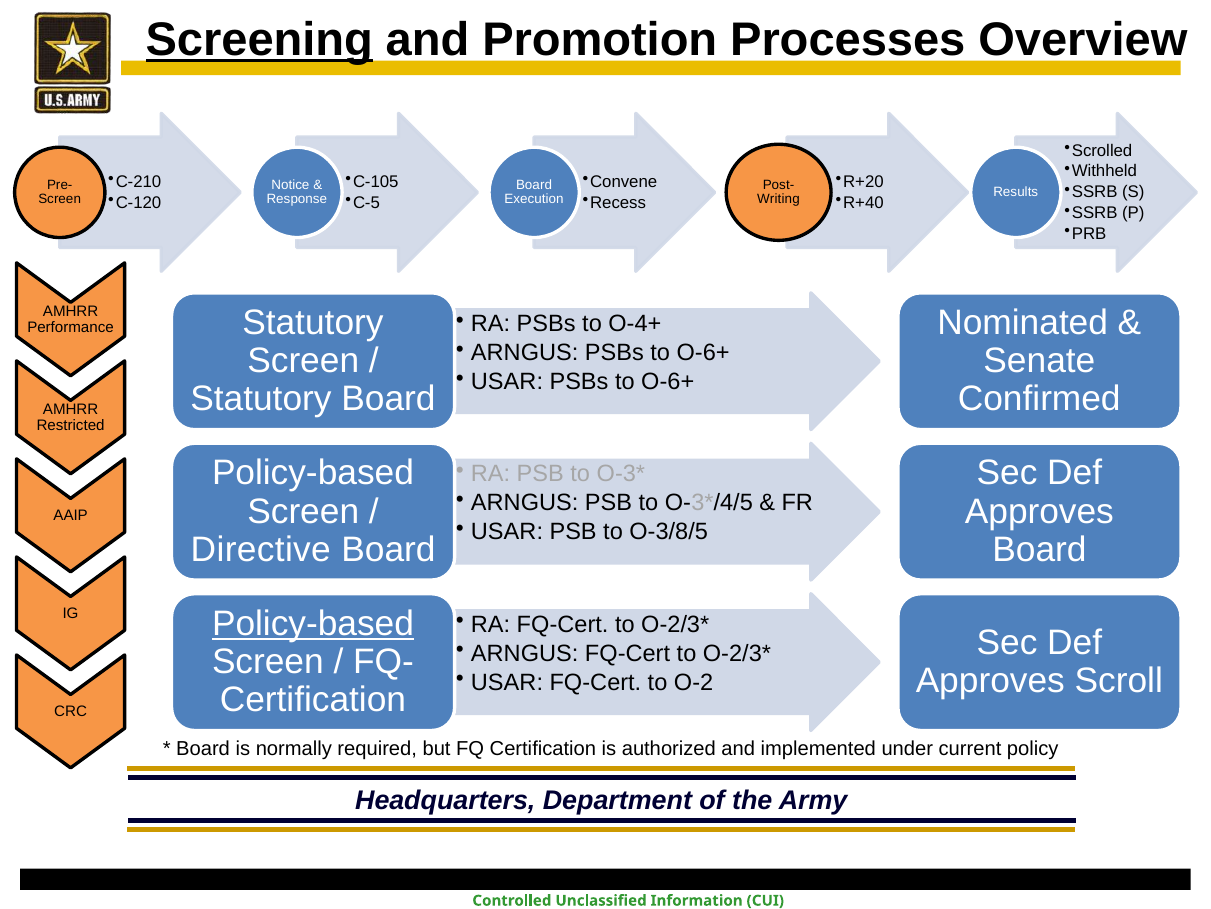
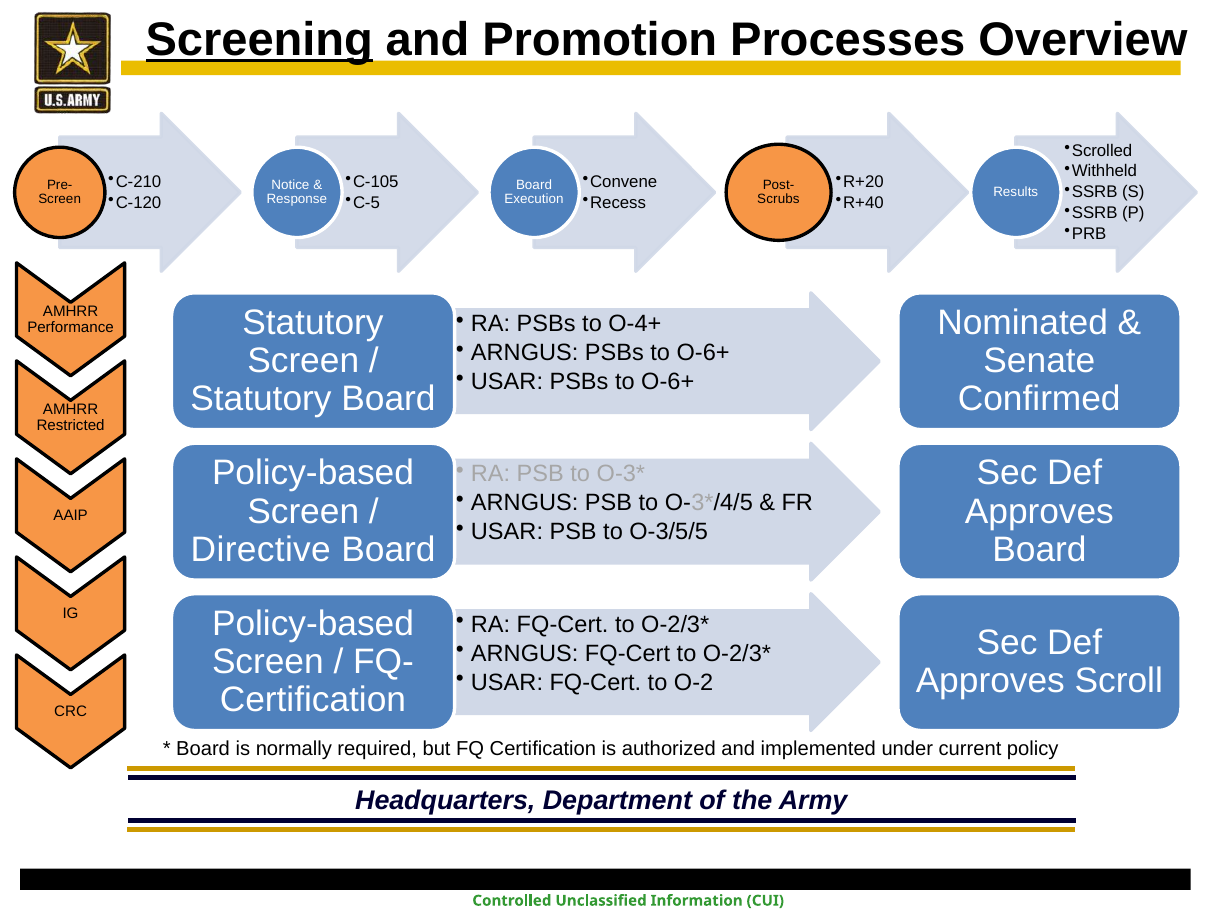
Writing: Writing -> Scrubs
O-3/8/5: O-3/8/5 -> O-3/5/5
Policy-based at (313, 623) underline: present -> none
